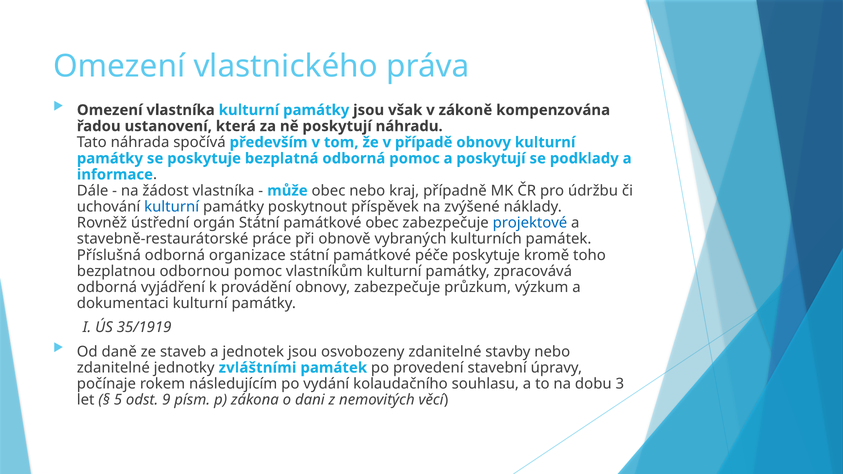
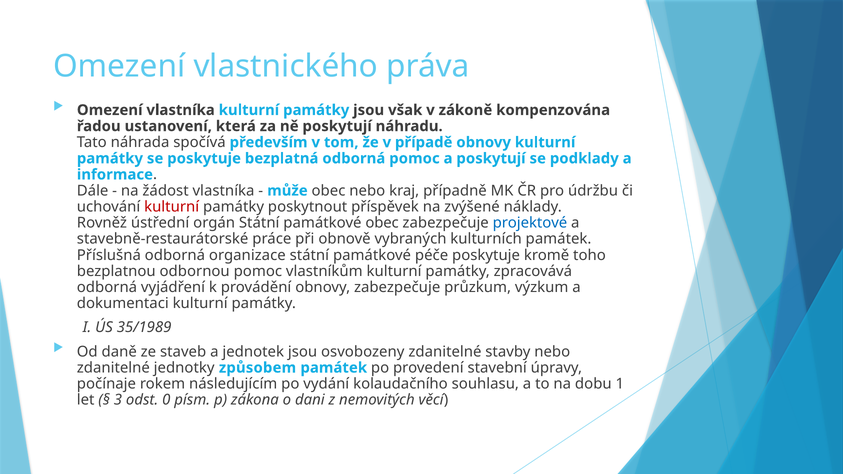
kulturní at (172, 207) colour: blue -> red
35/1919: 35/1919 -> 35/1989
zvláštními: zvláštními -> způsobem
3: 3 -> 1
5: 5 -> 3
9: 9 -> 0
